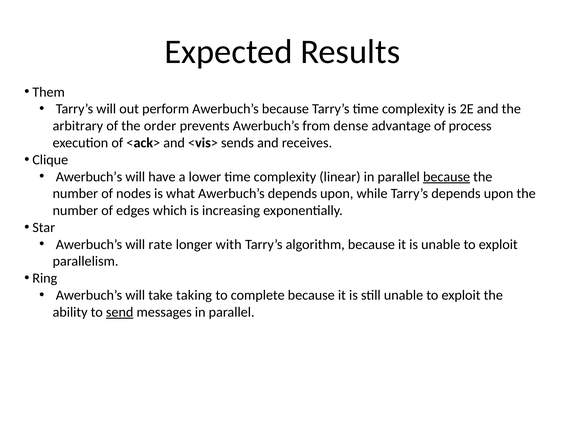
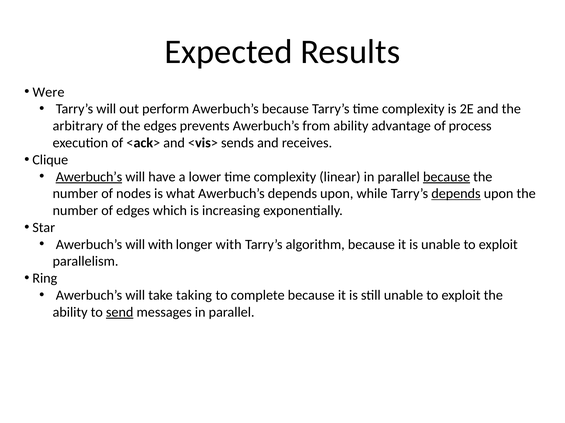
Them: Them -> Were
the order: order -> edges
from dense: dense -> ability
Awerbuch’s at (89, 177) underline: none -> present
depends at (456, 194) underline: none -> present
will rate: rate -> with
